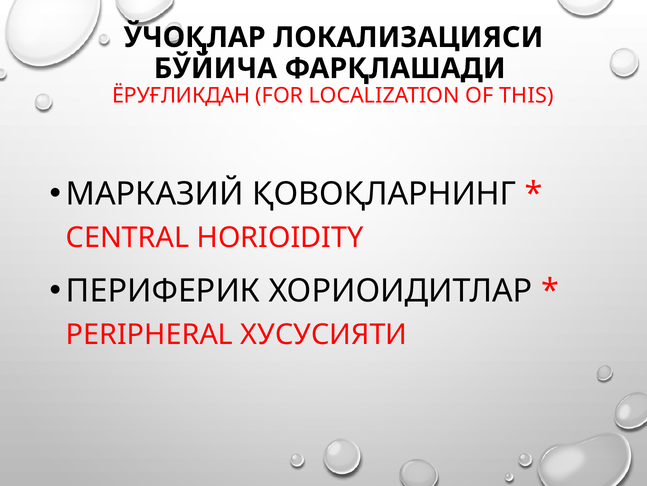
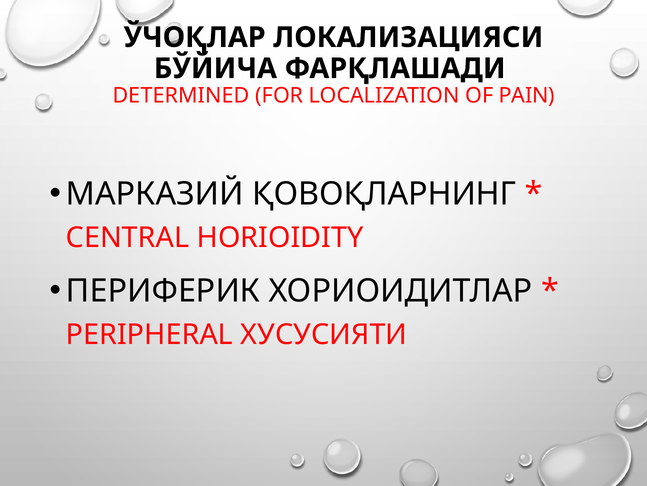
ЁРУҒЛИКДАН: ЁРУҒЛИКДАН -> DETERMINED
THIS: THIS -> PAIN
